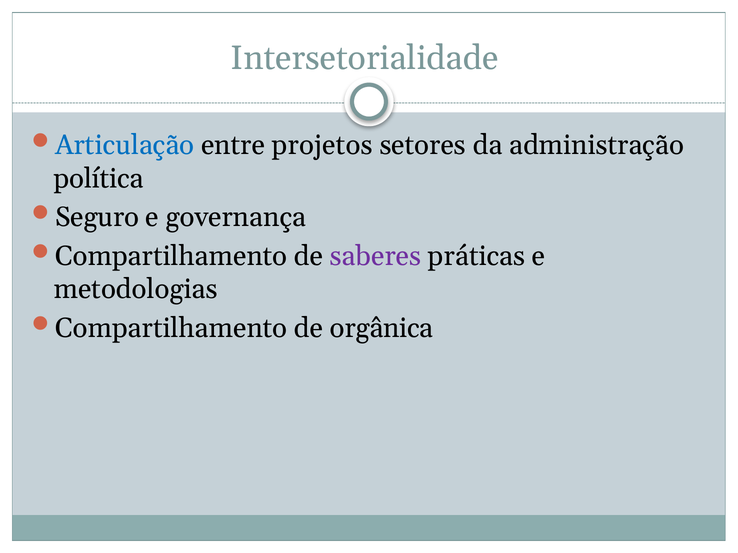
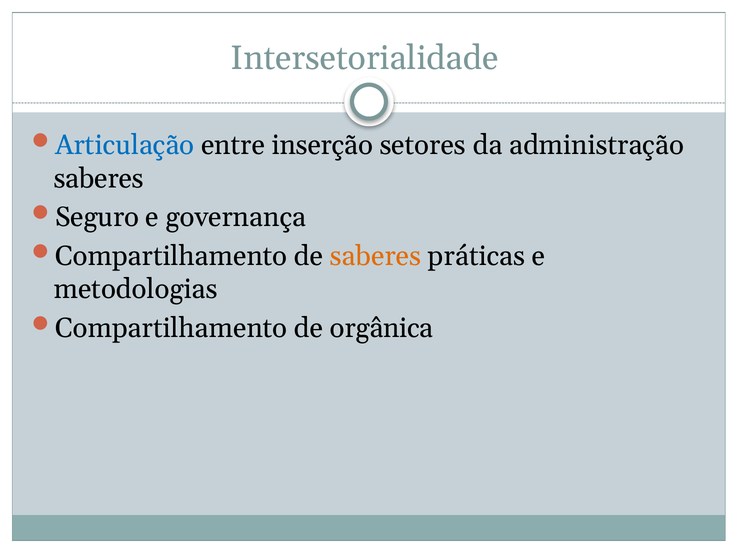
projetos: projetos -> inserção
política at (99, 179): política -> saberes
saberes at (376, 256) colour: purple -> orange
